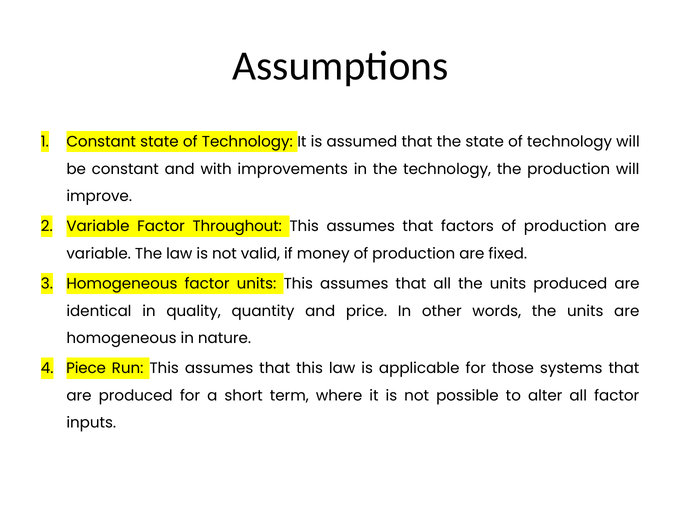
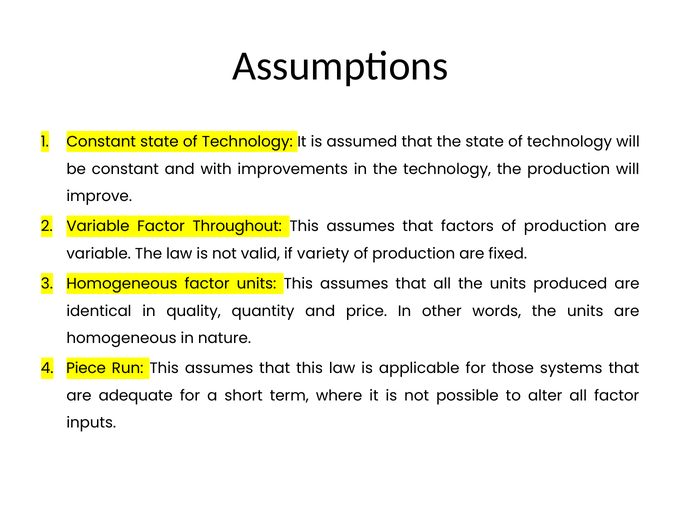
money: money -> variety
are produced: produced -> adequate
